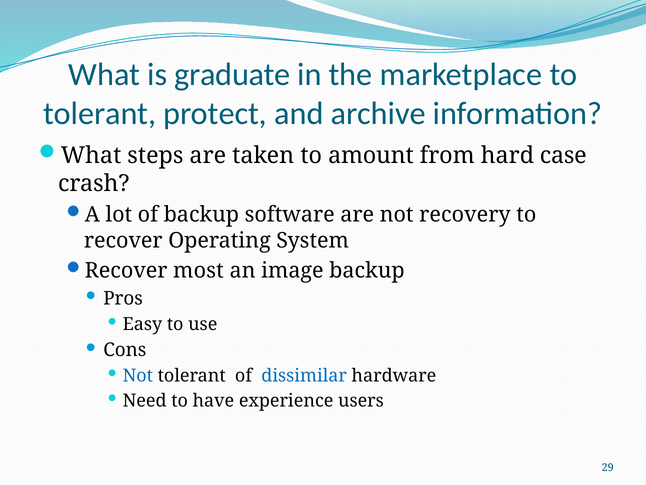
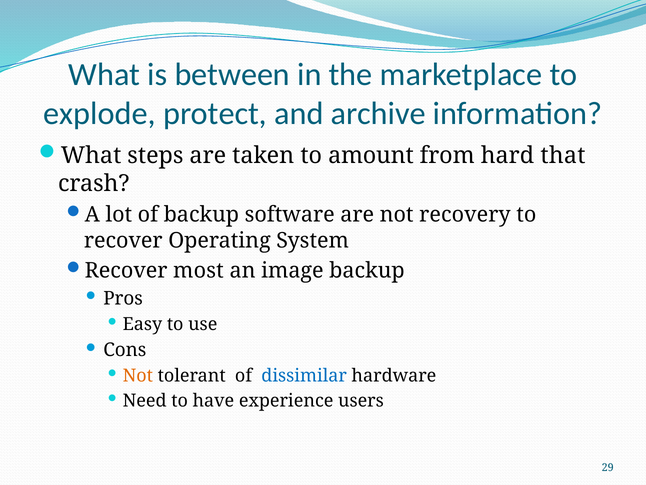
graduate: graduate -> between
tolerant at (100, 113): tolerant -> explode
case: case -> that
Not at (138, 375) colour: blue -> orange
